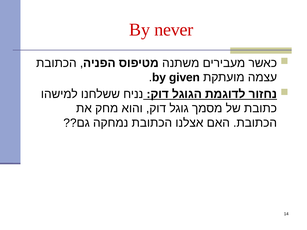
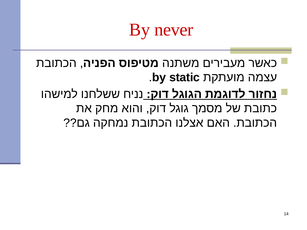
given: given -> static
